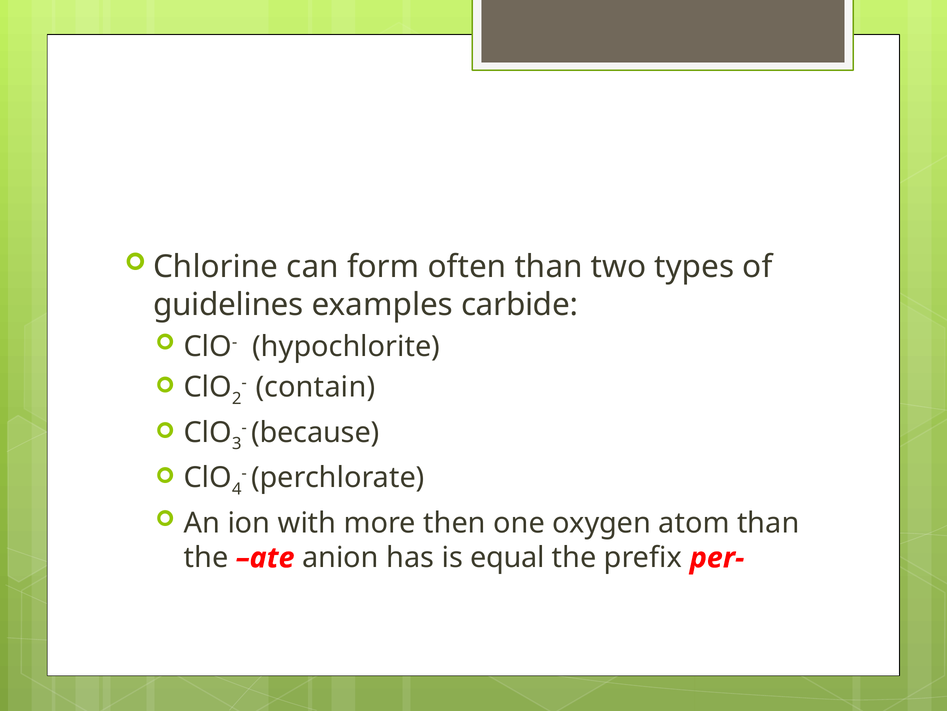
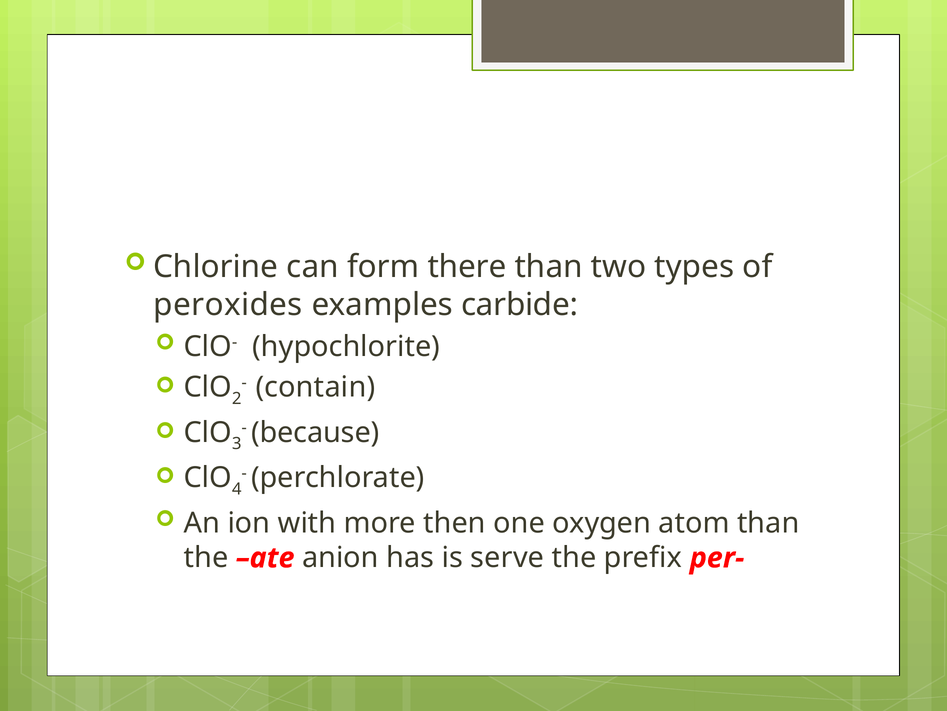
often: often -> there
guidelines: guidelines -> peroxides
equal: equal -> serve
